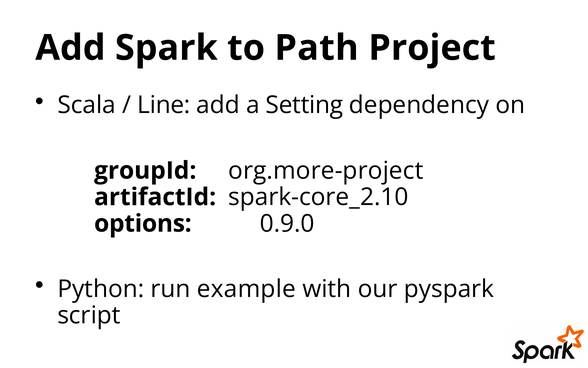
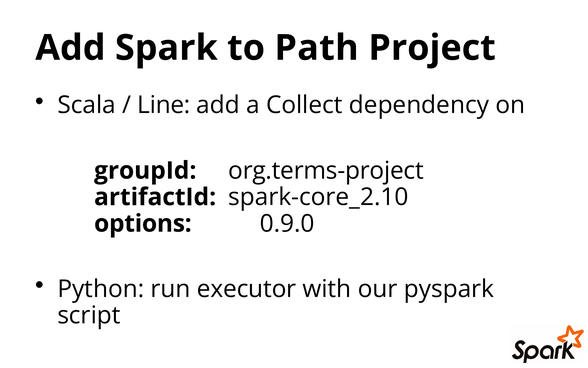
Setting: Setting -> Collect
org.more-project: org.more-project -> org.terms-project
example: example -> executor
